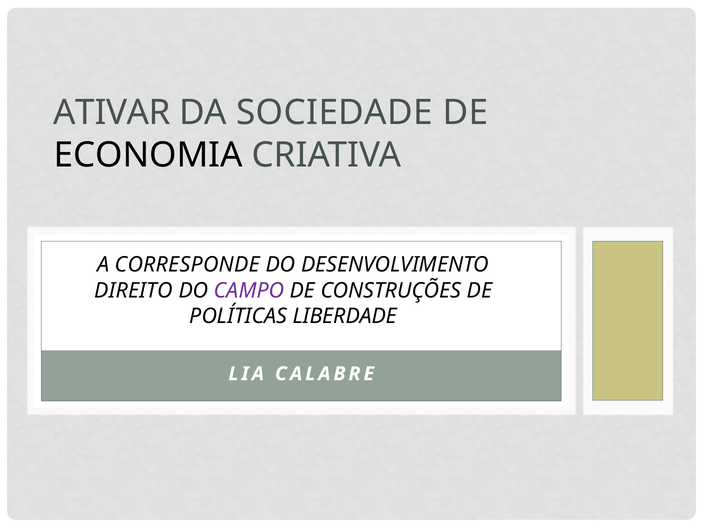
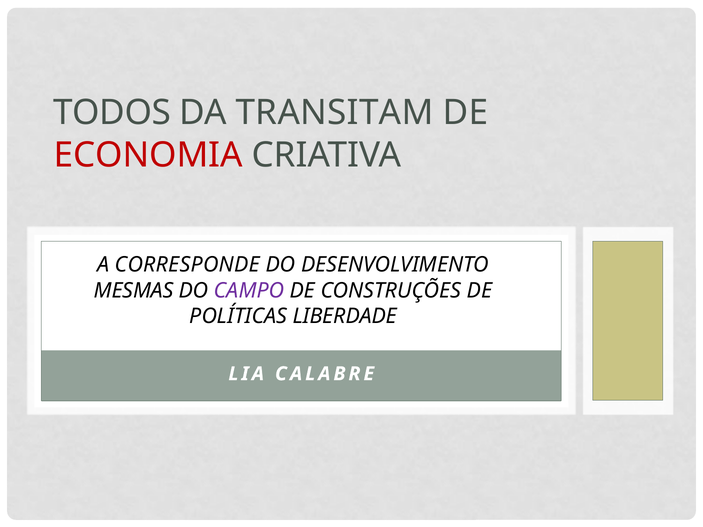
ATIVAR: ATIVAR -> TODOS
SOCIEDADE: SOCIEDADE -> TRANSITAM
ECONOMIA colour: black -> red
DIREITO: DIREITO -> MESMAS
